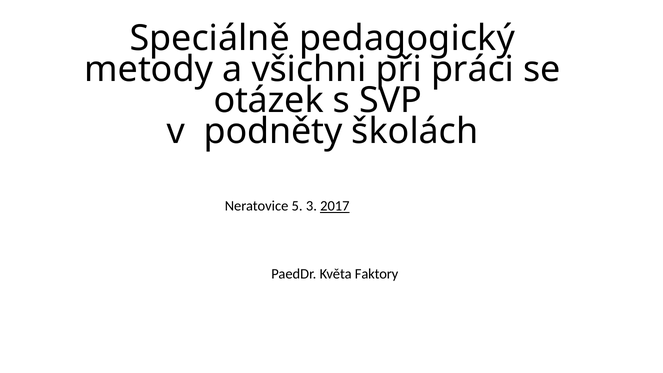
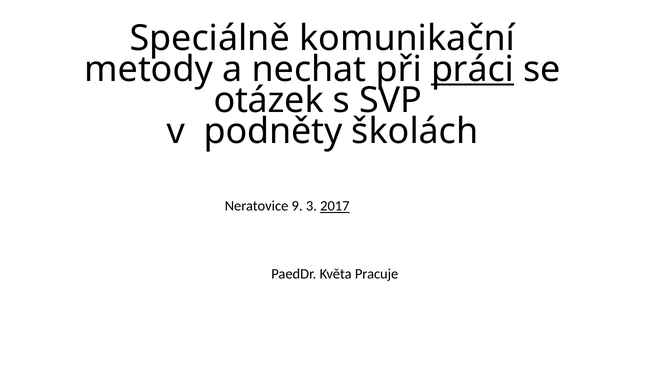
pedagogický: pedagogický -> komunikační
všichni: všichni -> nechat
práci underline: none -> present
5: 5 -> 9
Faktory: Faktory -> Pracuje
